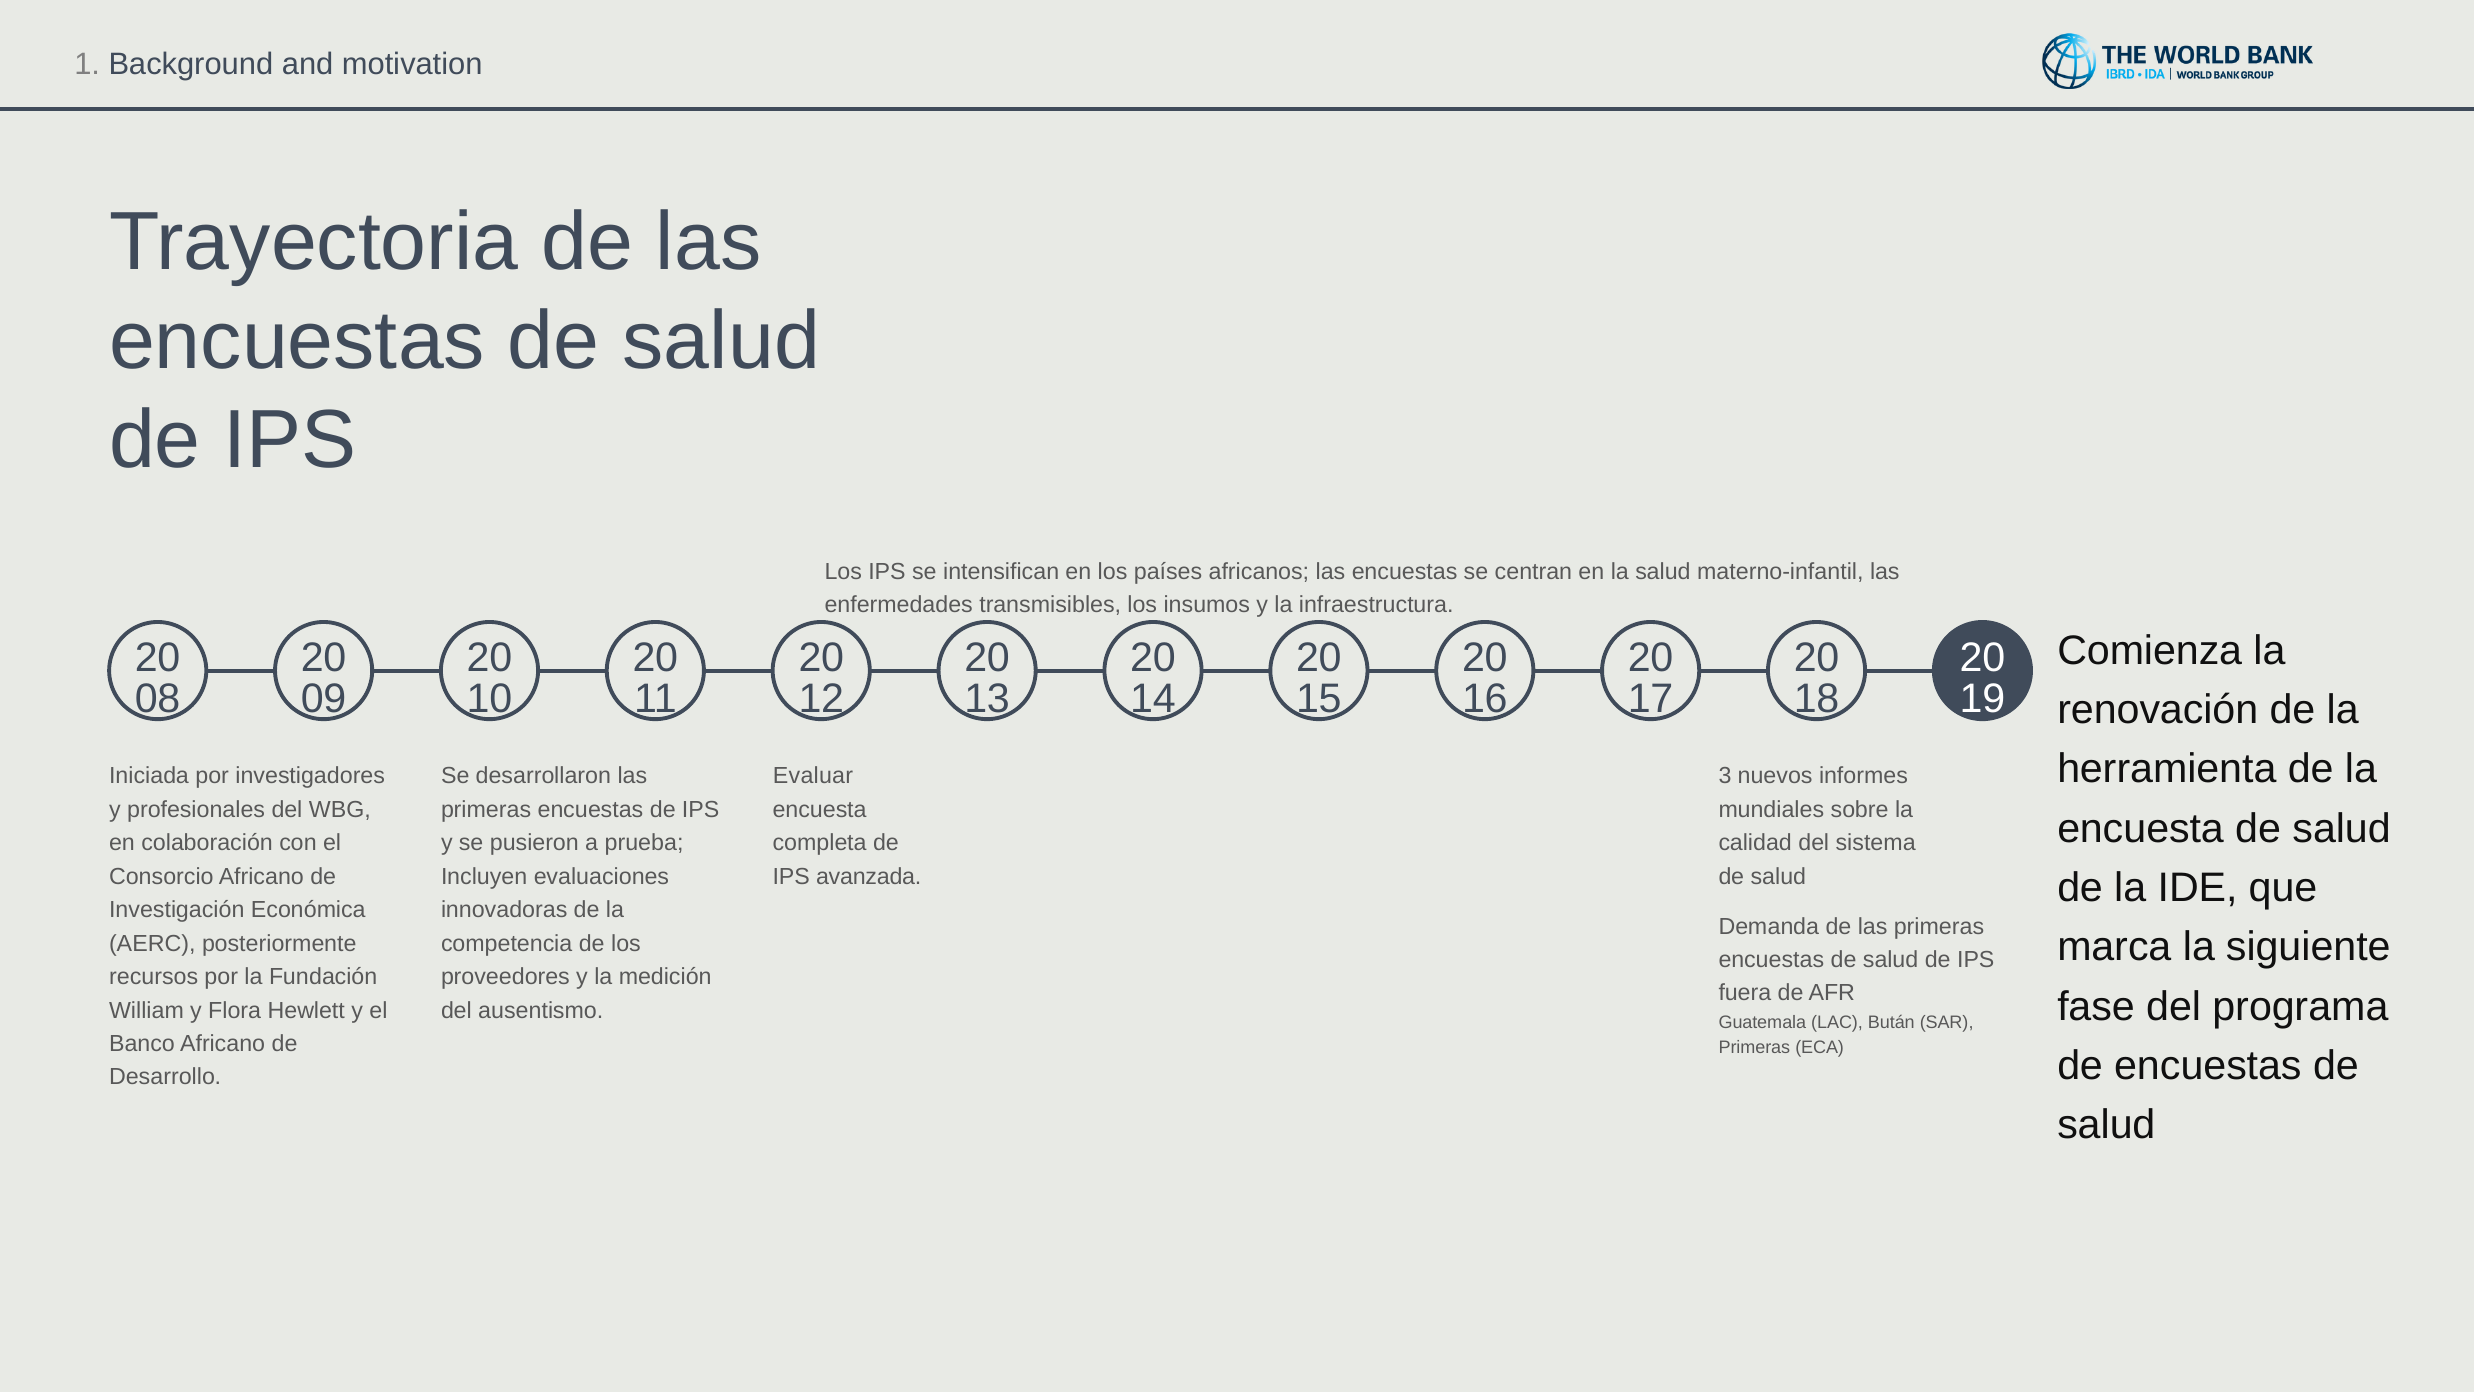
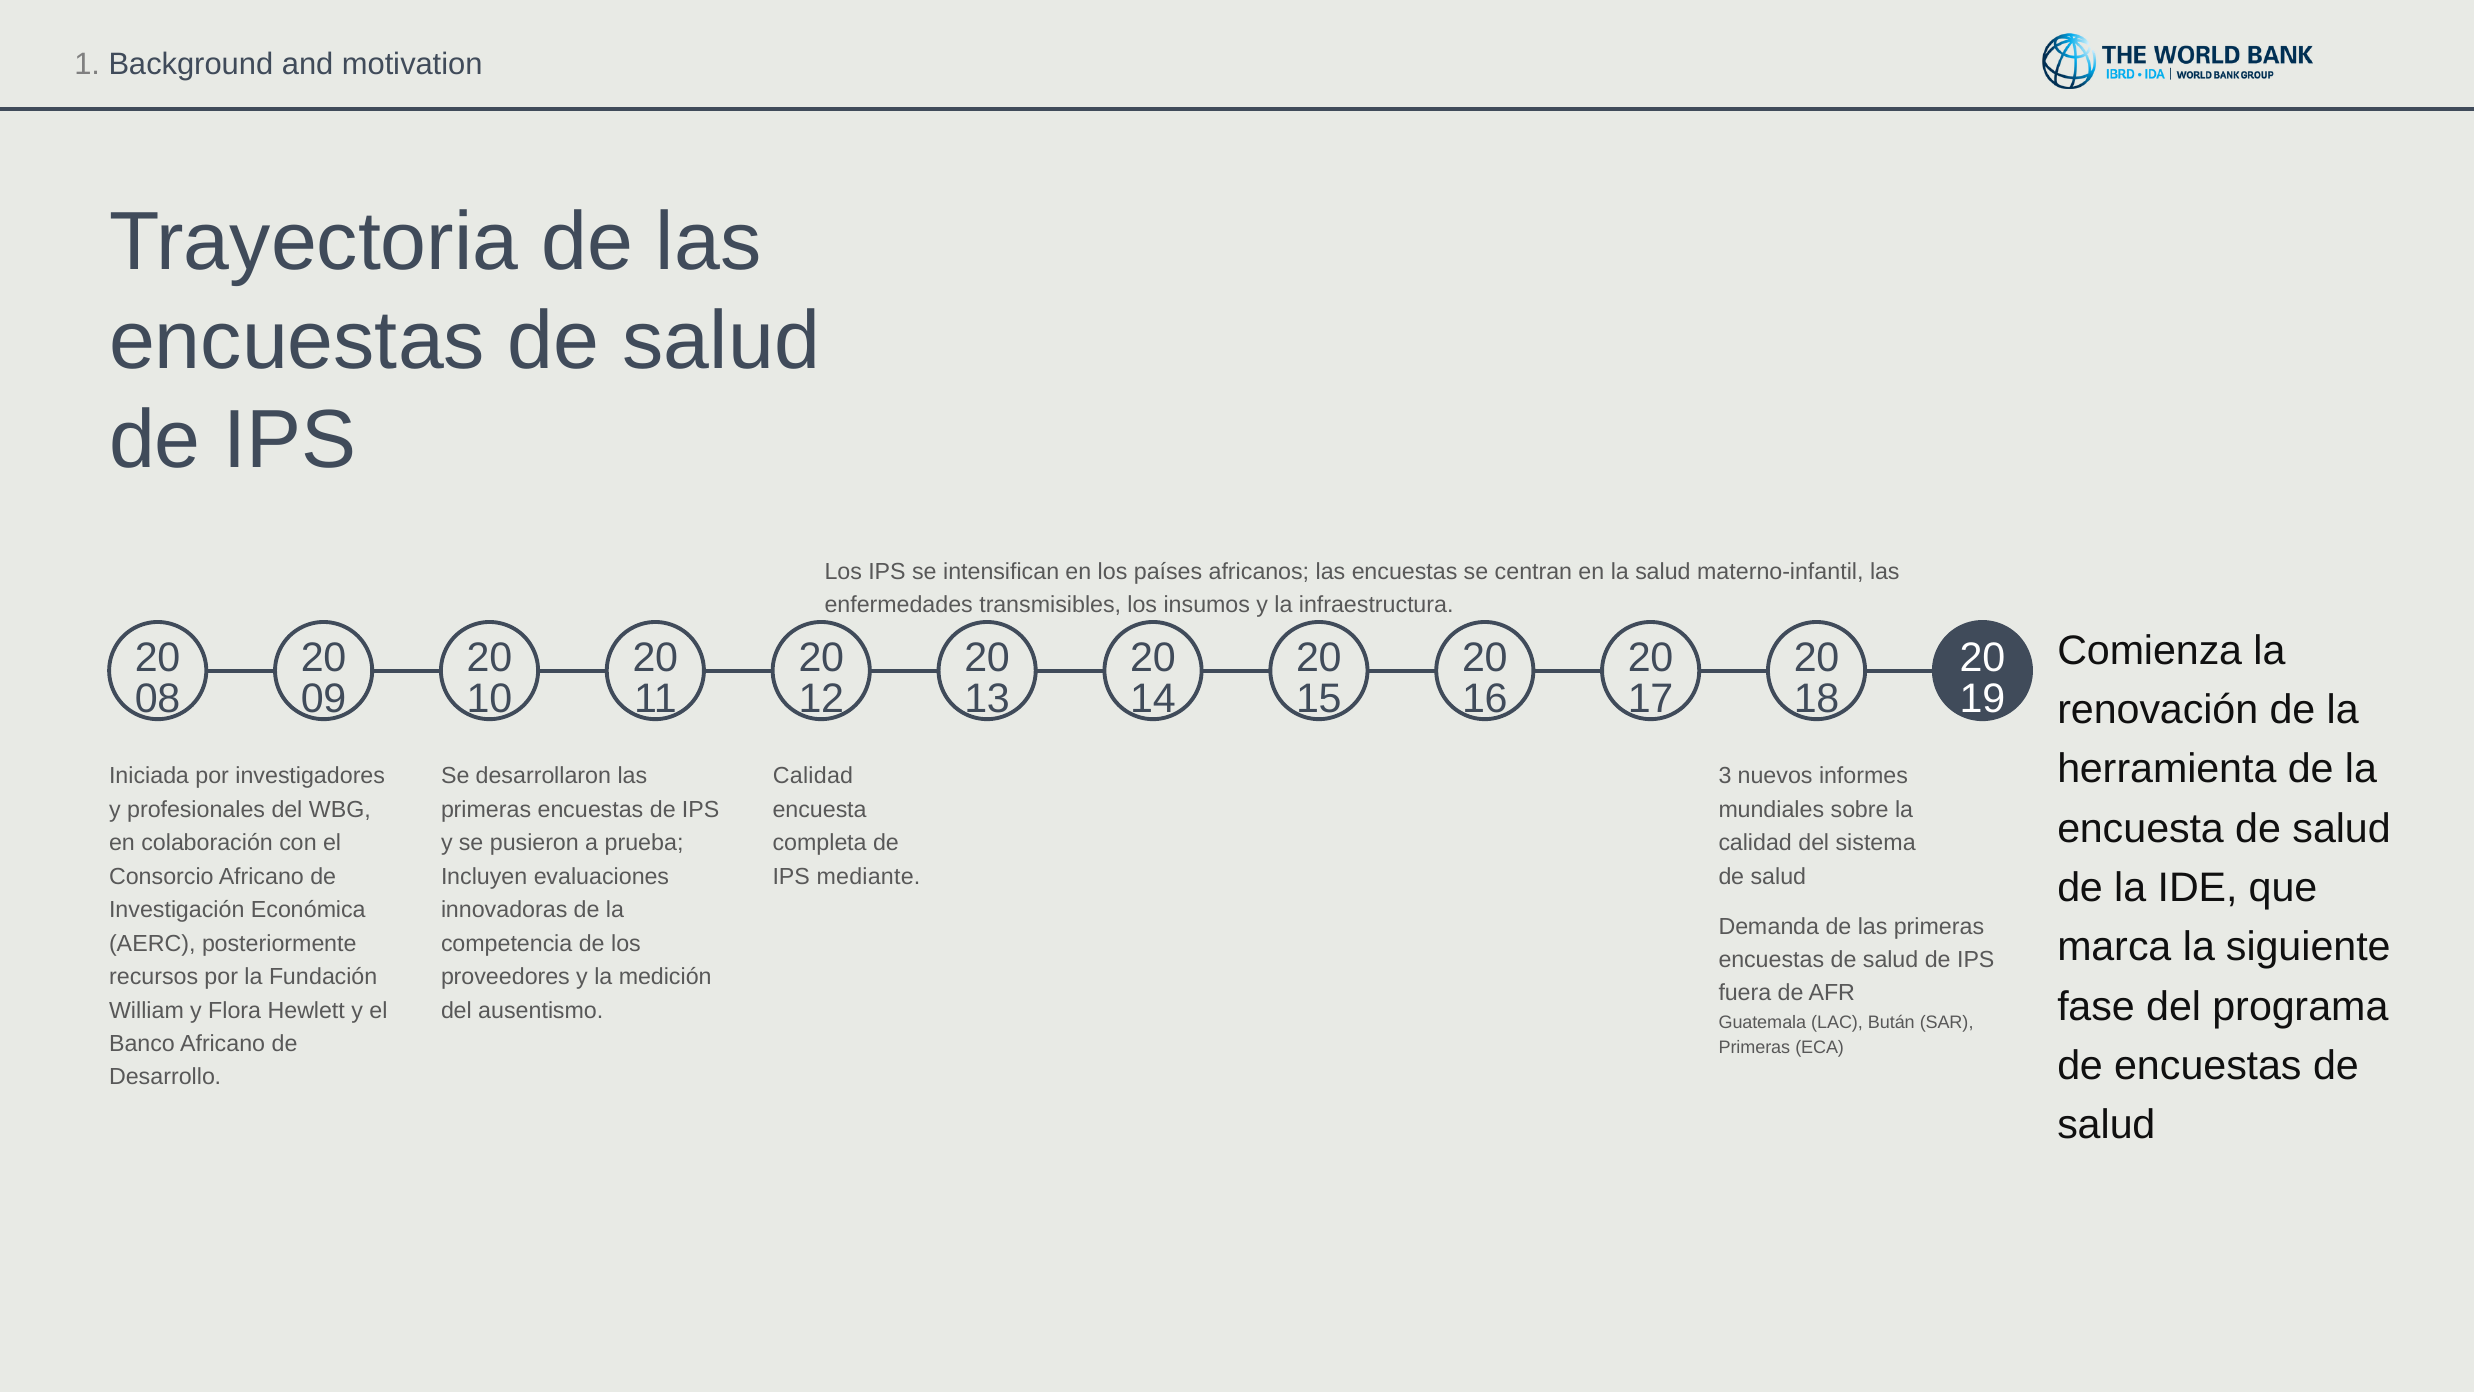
Evaluar at (813, 776): Evaluar -> Calidad
avanzada: avanzada -> mediante
